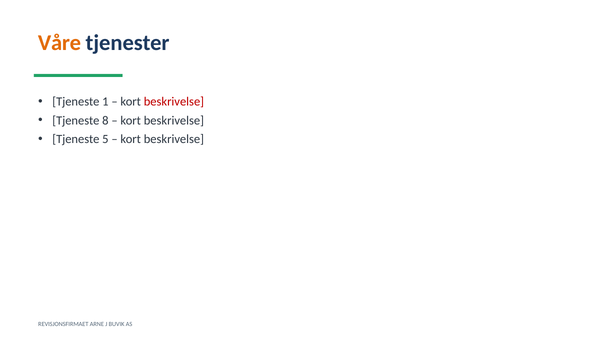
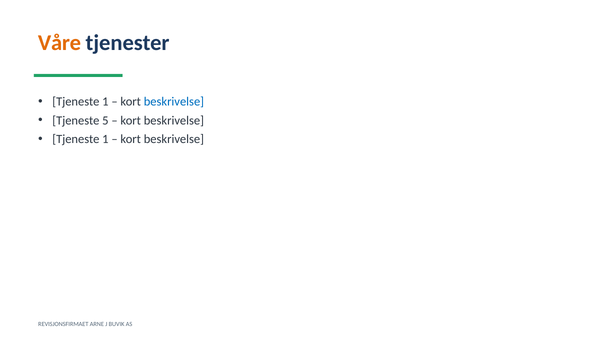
beskrivelse at (174, 102) colour: red -> blue
8: 8 -> 5
5 at (105, 139): 5 -> 1
